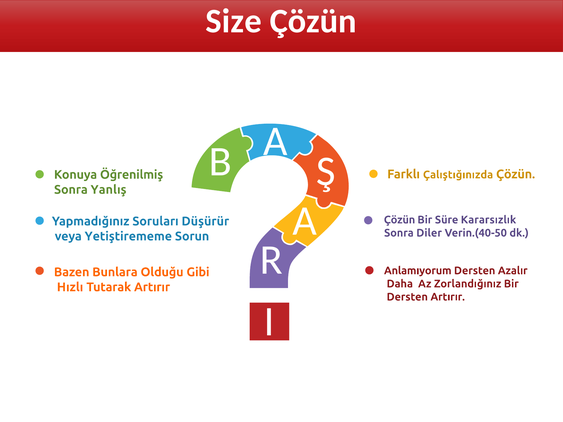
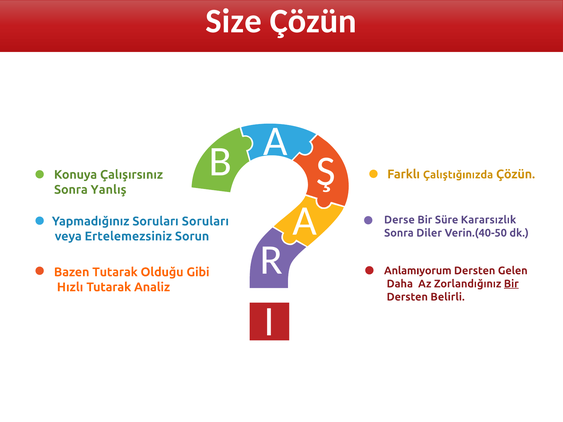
Öğrenilmiş: Öğrenilmiş -> Çalışırsınız
Çözün at (400, 220): Çözün -> Derse
Soruları Düşürür: Düşürür -> Soruları
Yetiştirememe: Yetiştirememe -> Ertelemezsiniz
Azalır: Azalır -> Gelen
Bazen Bunlara: Bunlara -> Tutarak
Bir at (511, 284) underline: none -> present
Tutarak Artırır: Artırır -> Analiz
Dersten Artırır: Artırır -> Belirli
